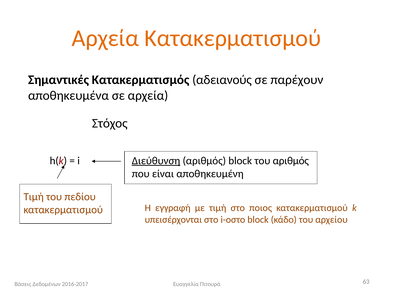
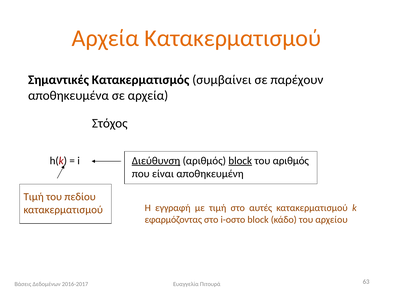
αδειανούς: αδειανούς -> συμβαίνει
block at (240, 161) underline: none -> present
ποιος: ποιος -> αυτές
υπεισέρχονται: υπεισέρχονται -> εφαρμόζοντας
